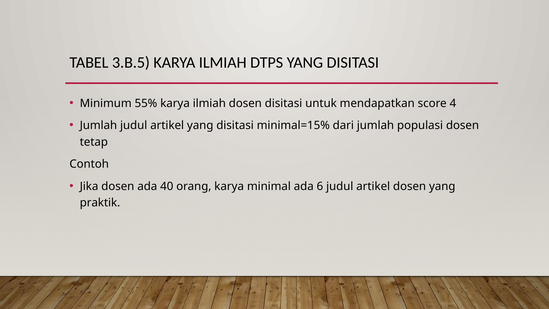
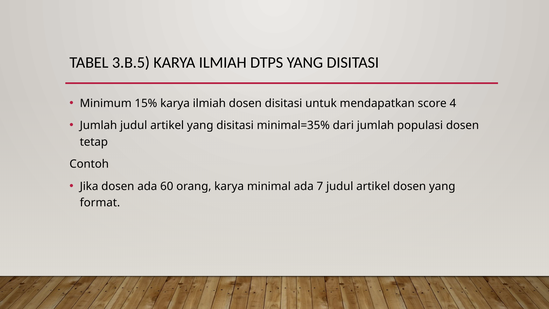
55%: 55% -> 15%
minimal=15%: minimal=15% -> minimal=35%
40: 40 -> 60
6: 6 -> 7
praktik: praktik -> format
